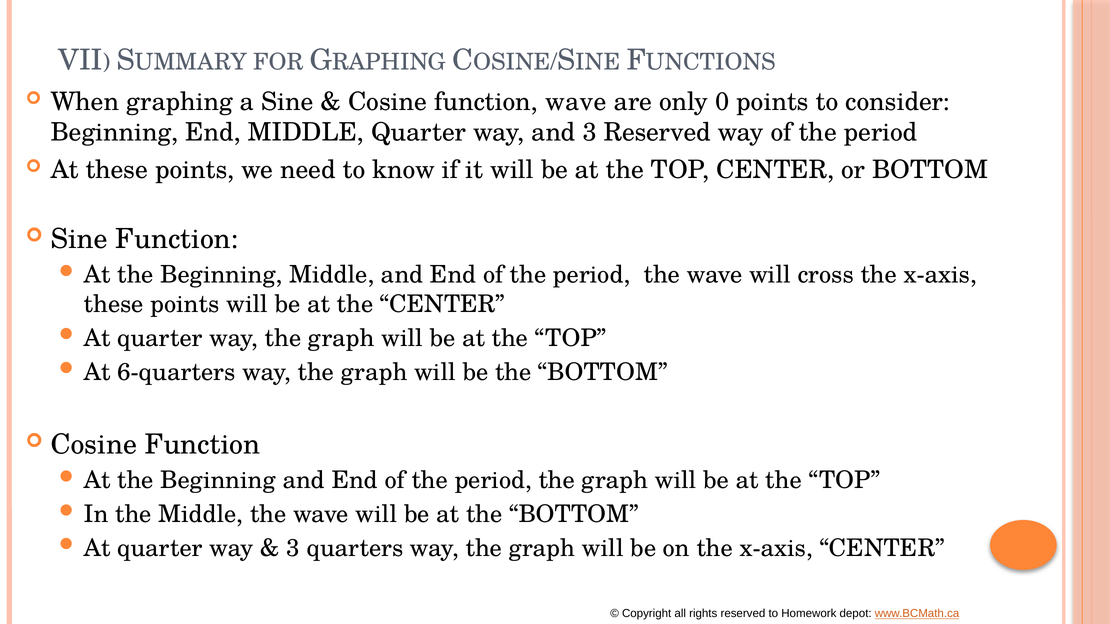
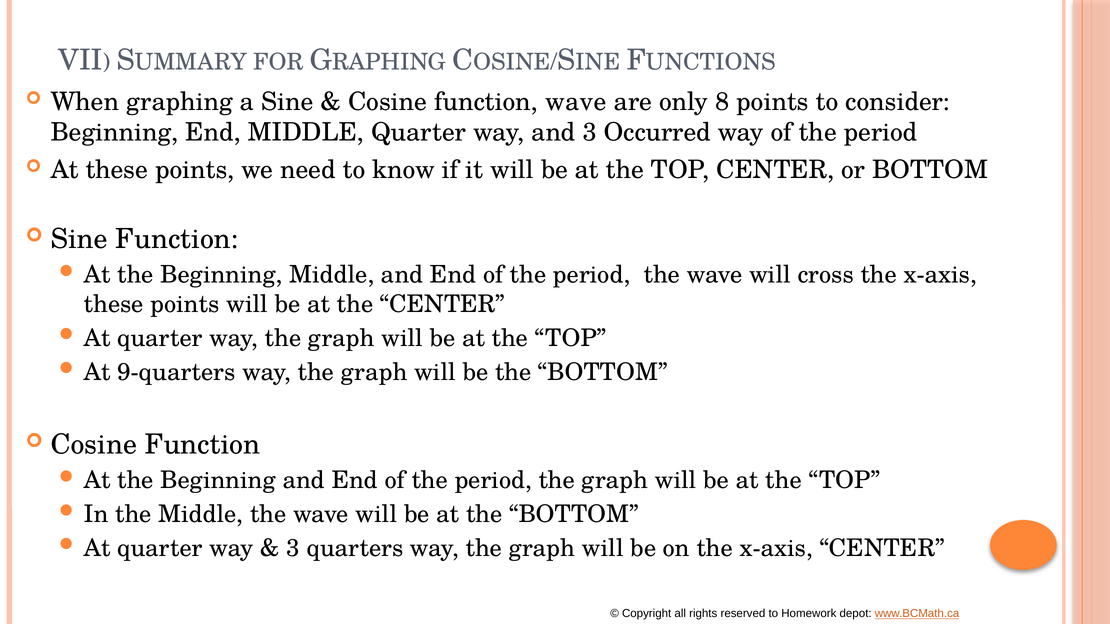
0: 0 -> 8
3 Reserved: Reserved -> Occurred
6-quarters: 6-quarters -> 9-quarters
